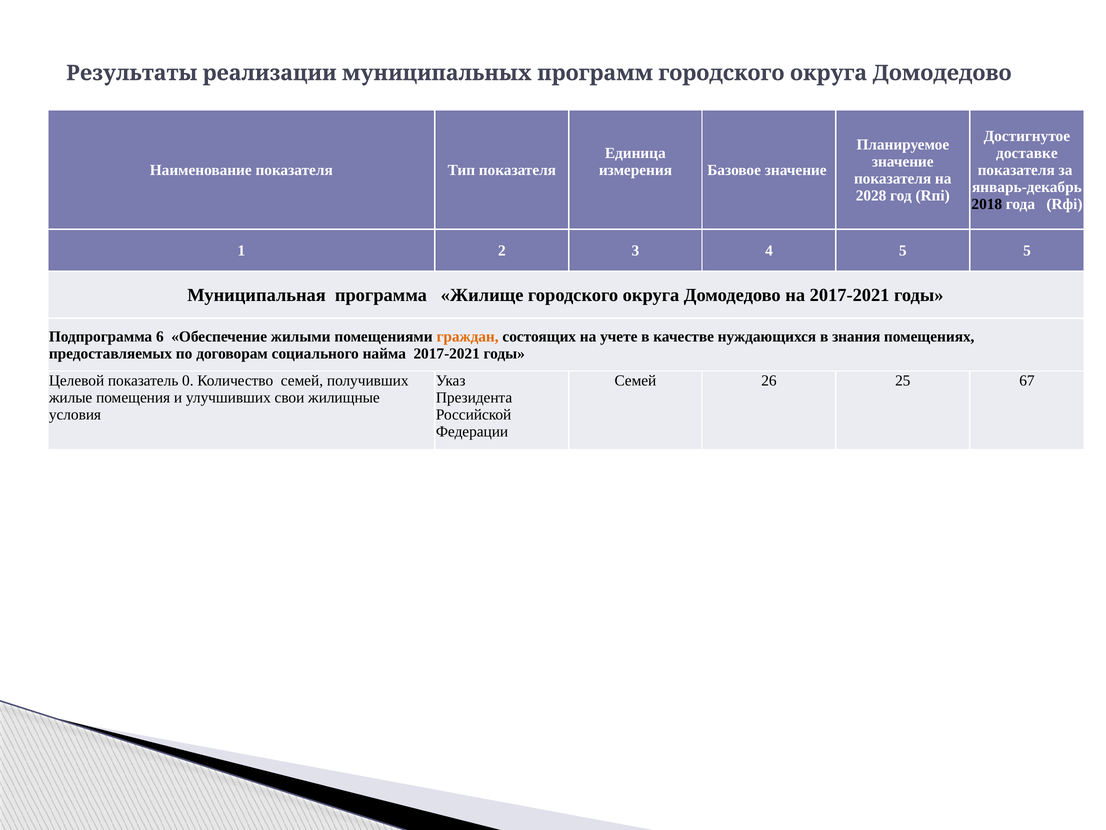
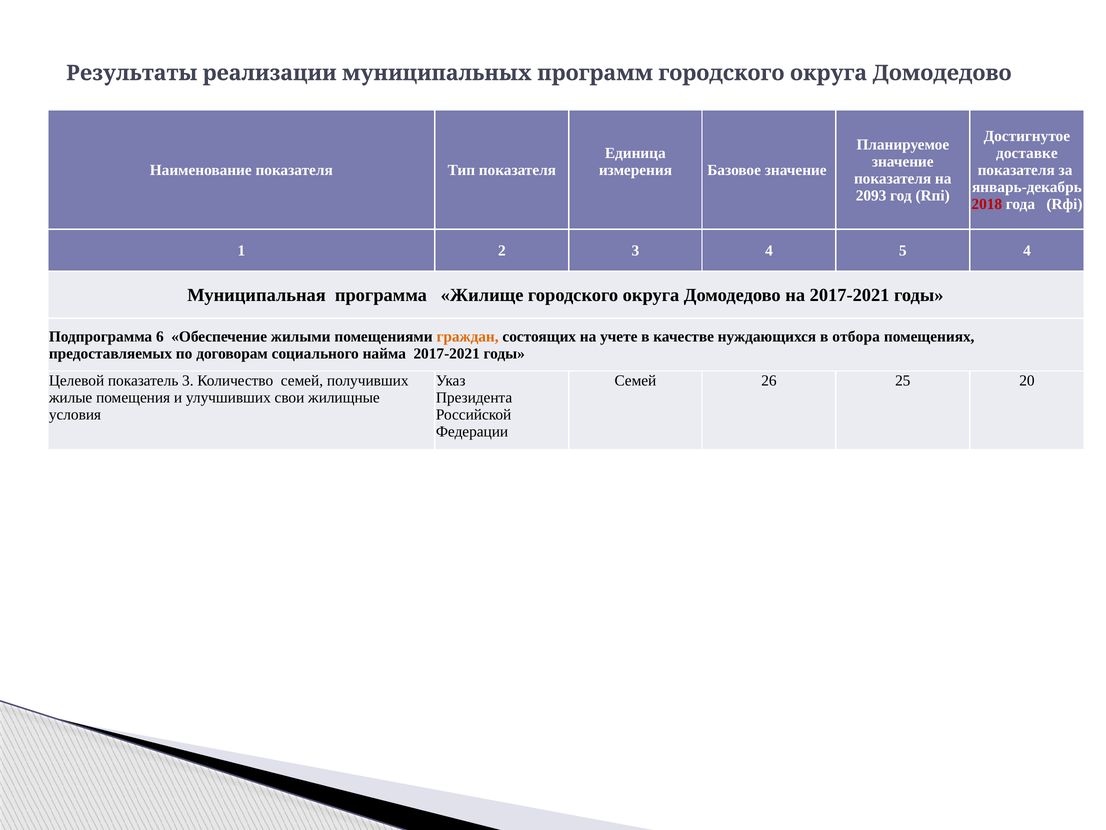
2028: 2028 -> 2093
2018 colour: black -> red
5 5: 5 -> 4
знания: знания -> отбора
показатель 0: 0 -> 3
67: 67 -> 20
